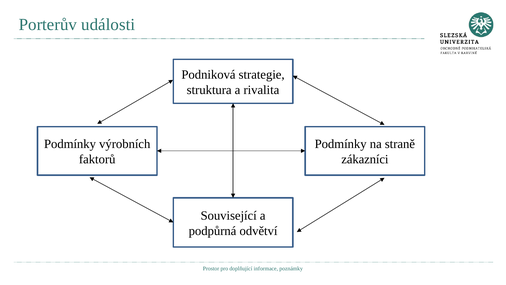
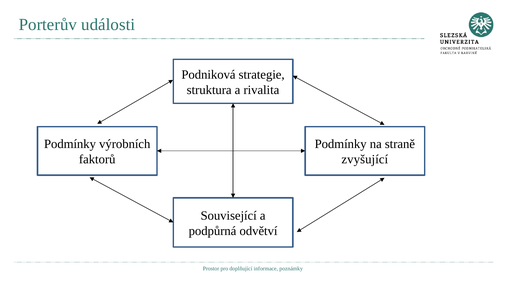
zákazníci: zákazníci -> zvyšující
